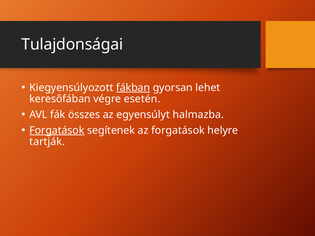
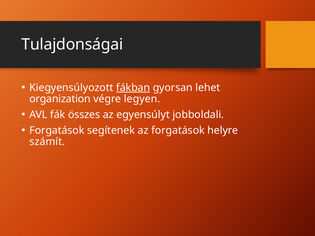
keresőfában: keresőfában -> organization
esetén: esetén -> legyen
halmazba: halmazba -> jobboldali
Forgatások at (57, 130) underline: present -> none
tartják: tartják -> számít
